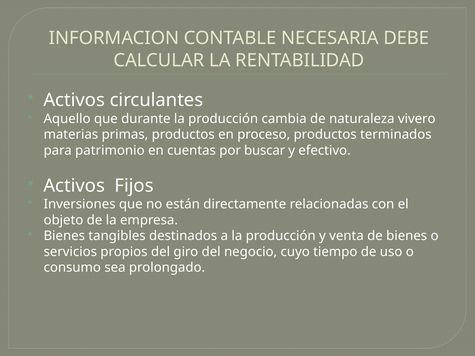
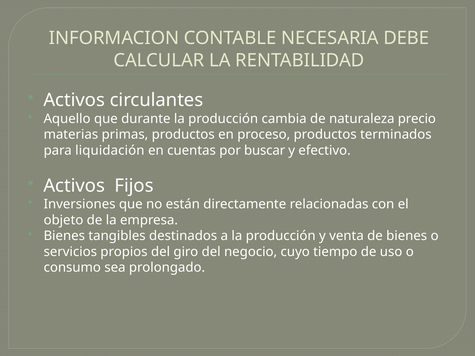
vivero: vivero -> precio
patrimonio: patrimonio -> liquidación
